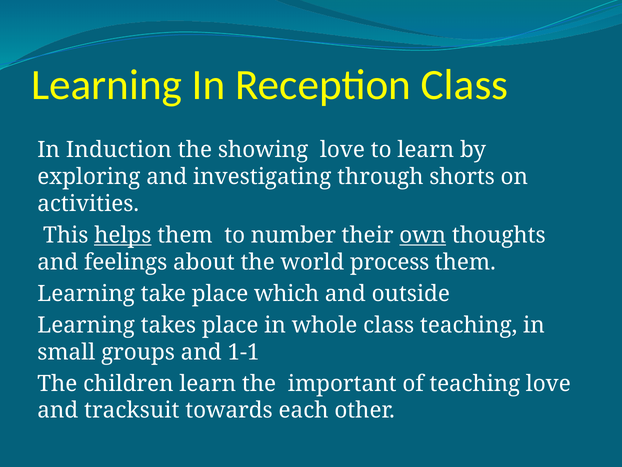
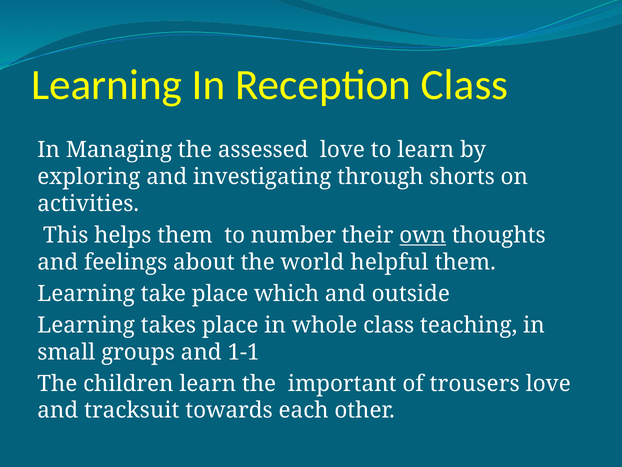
Induction: Induction -> Managing
showing: showing -> assessed
helps underline: present -> none
process: process -> helpful
of teaching: teaching -> trousers
